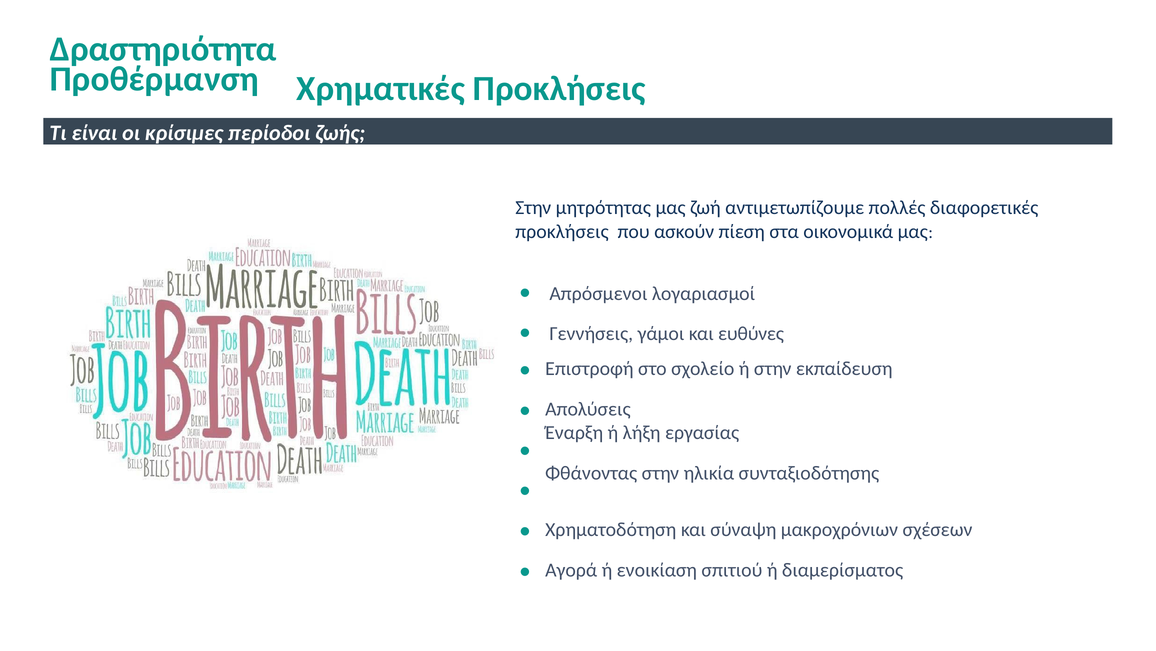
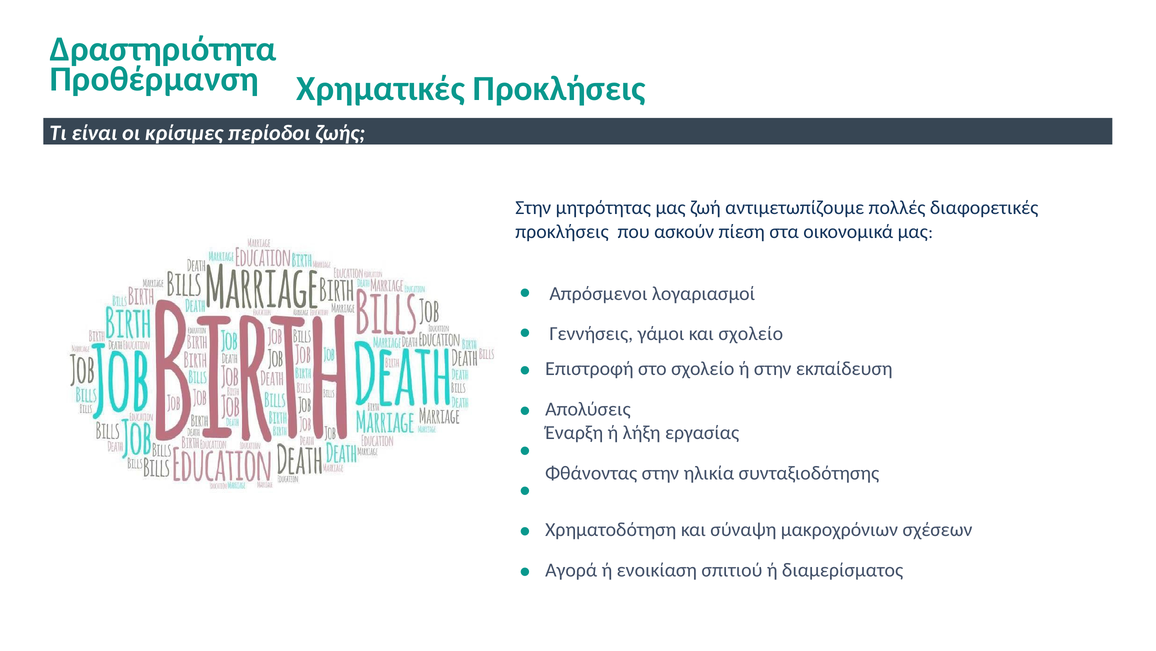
και ευθύνες: ευθύνες -> σχολείο
